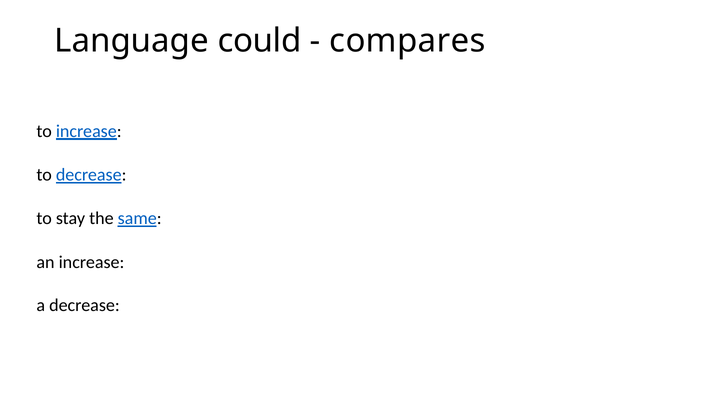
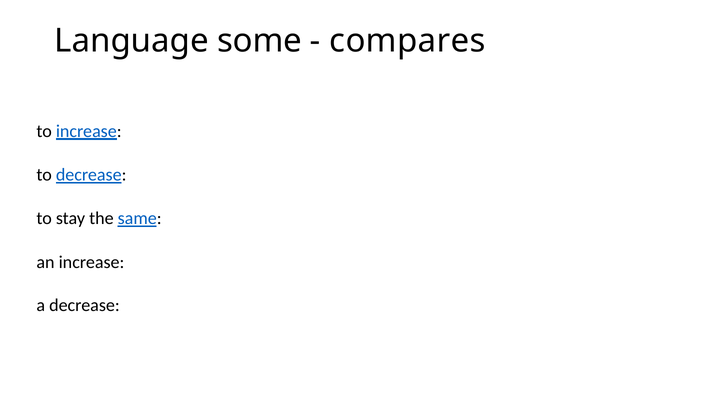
could: could -> some
